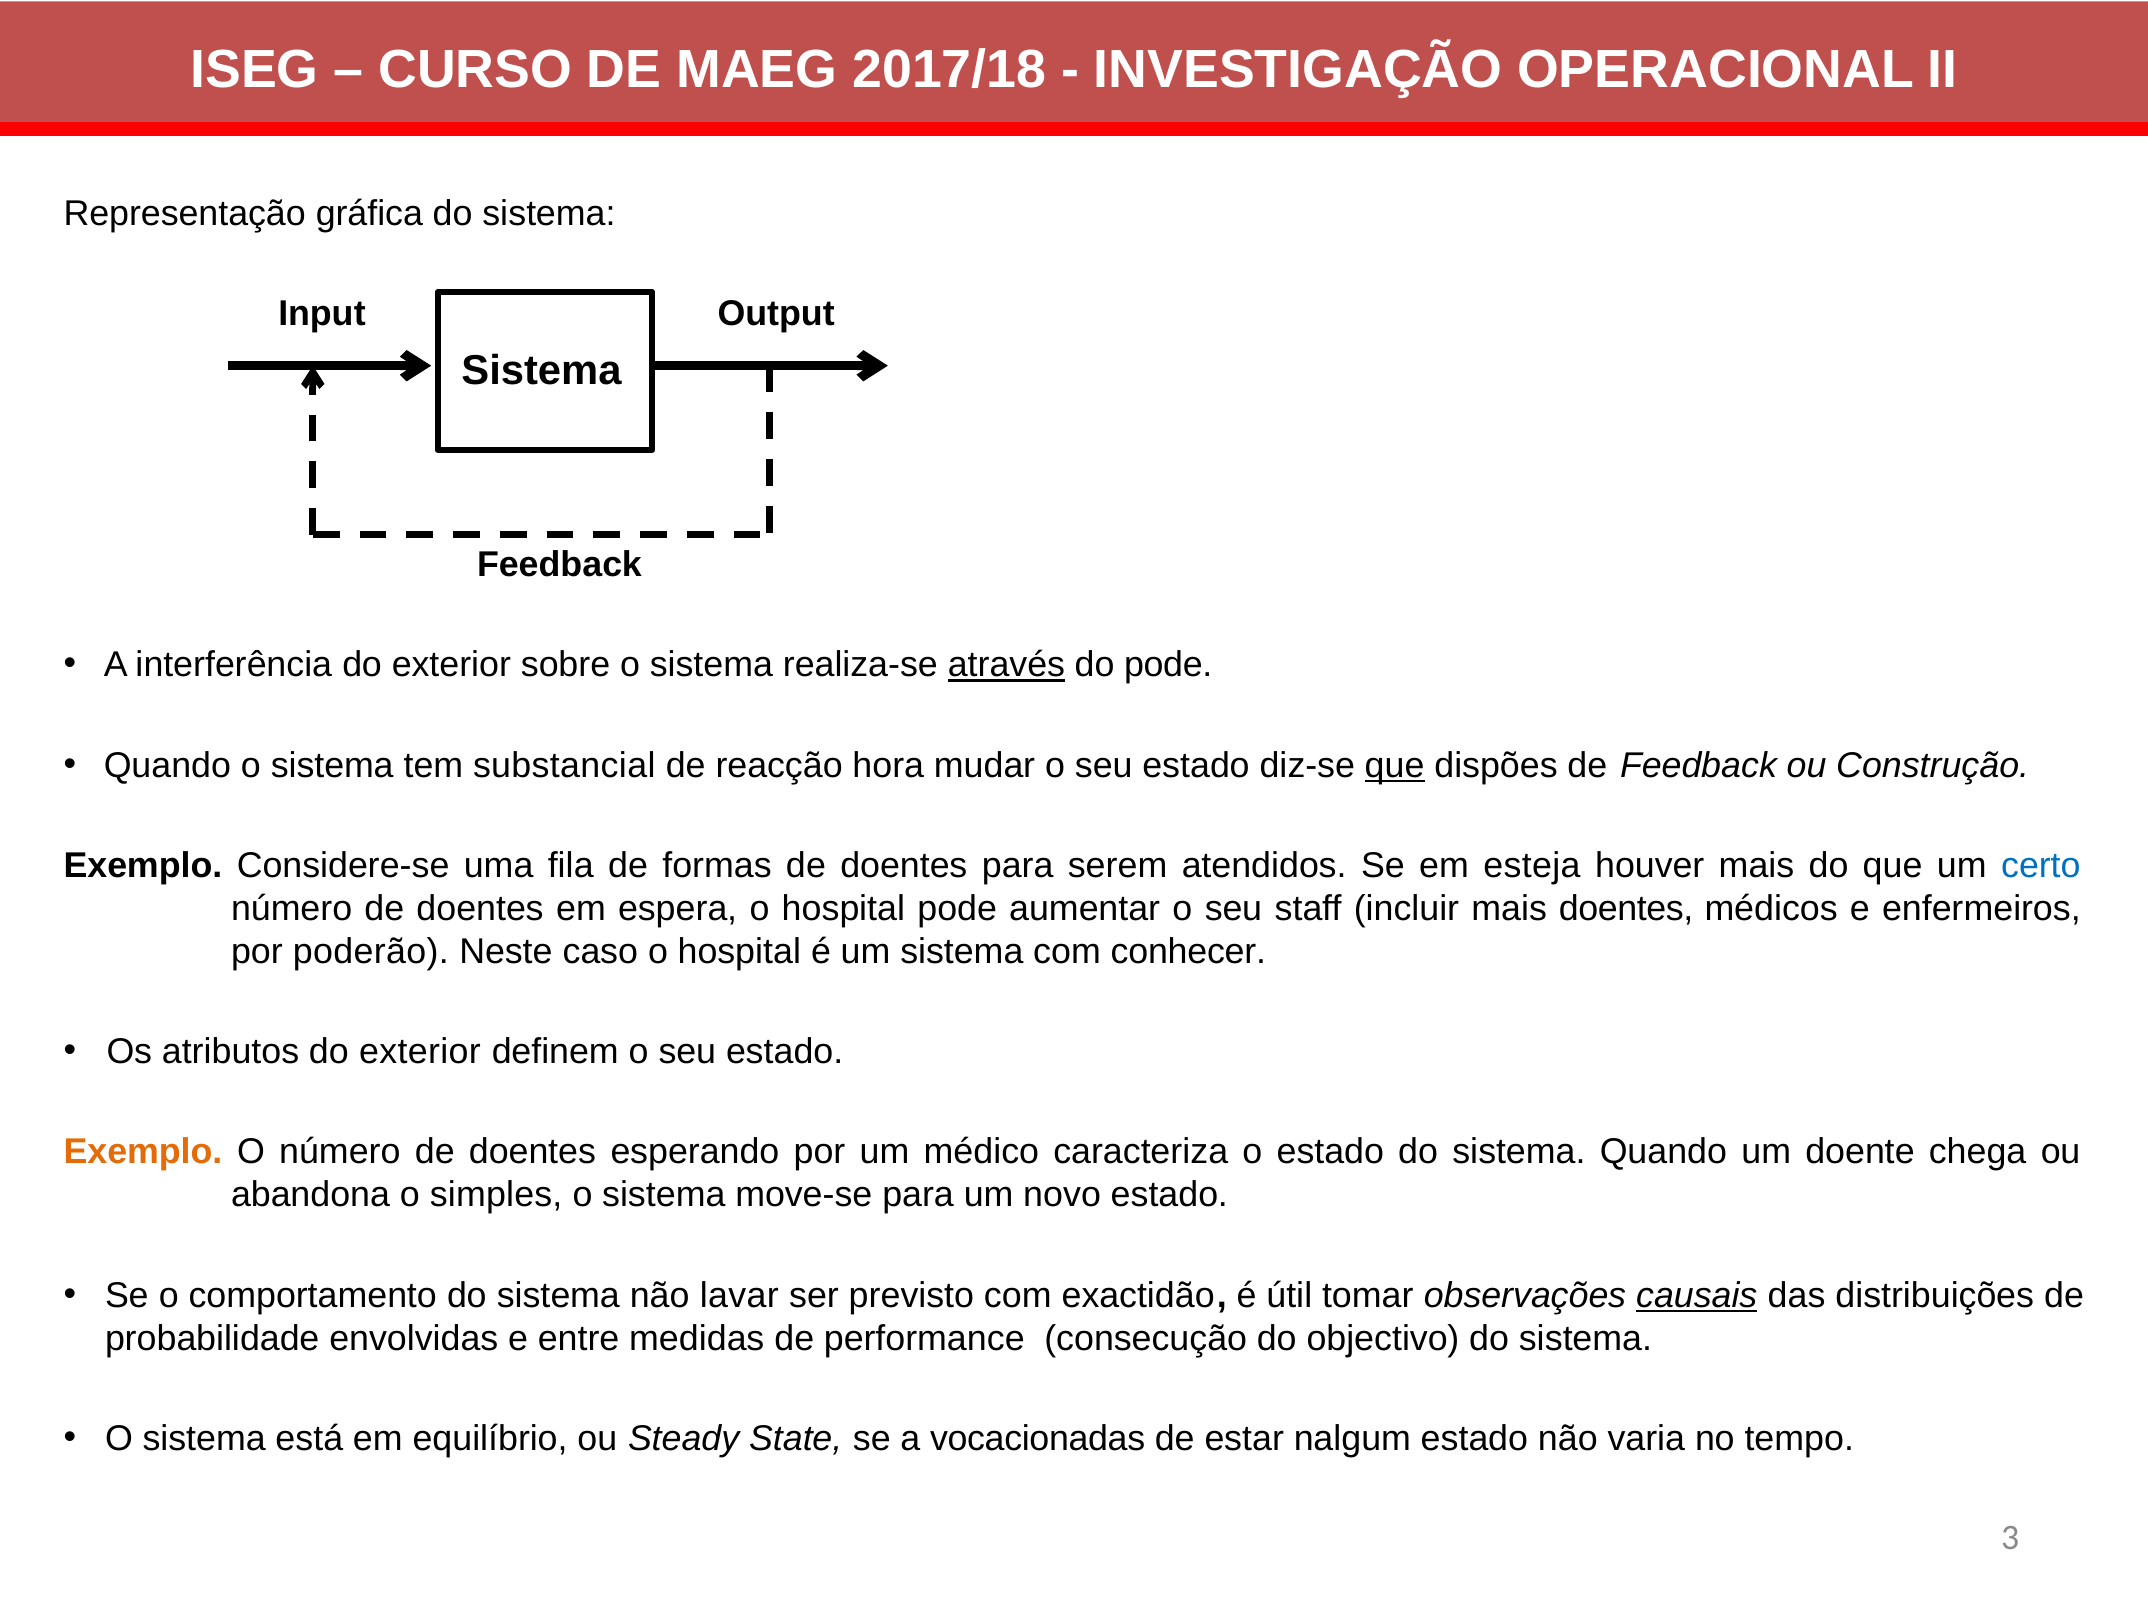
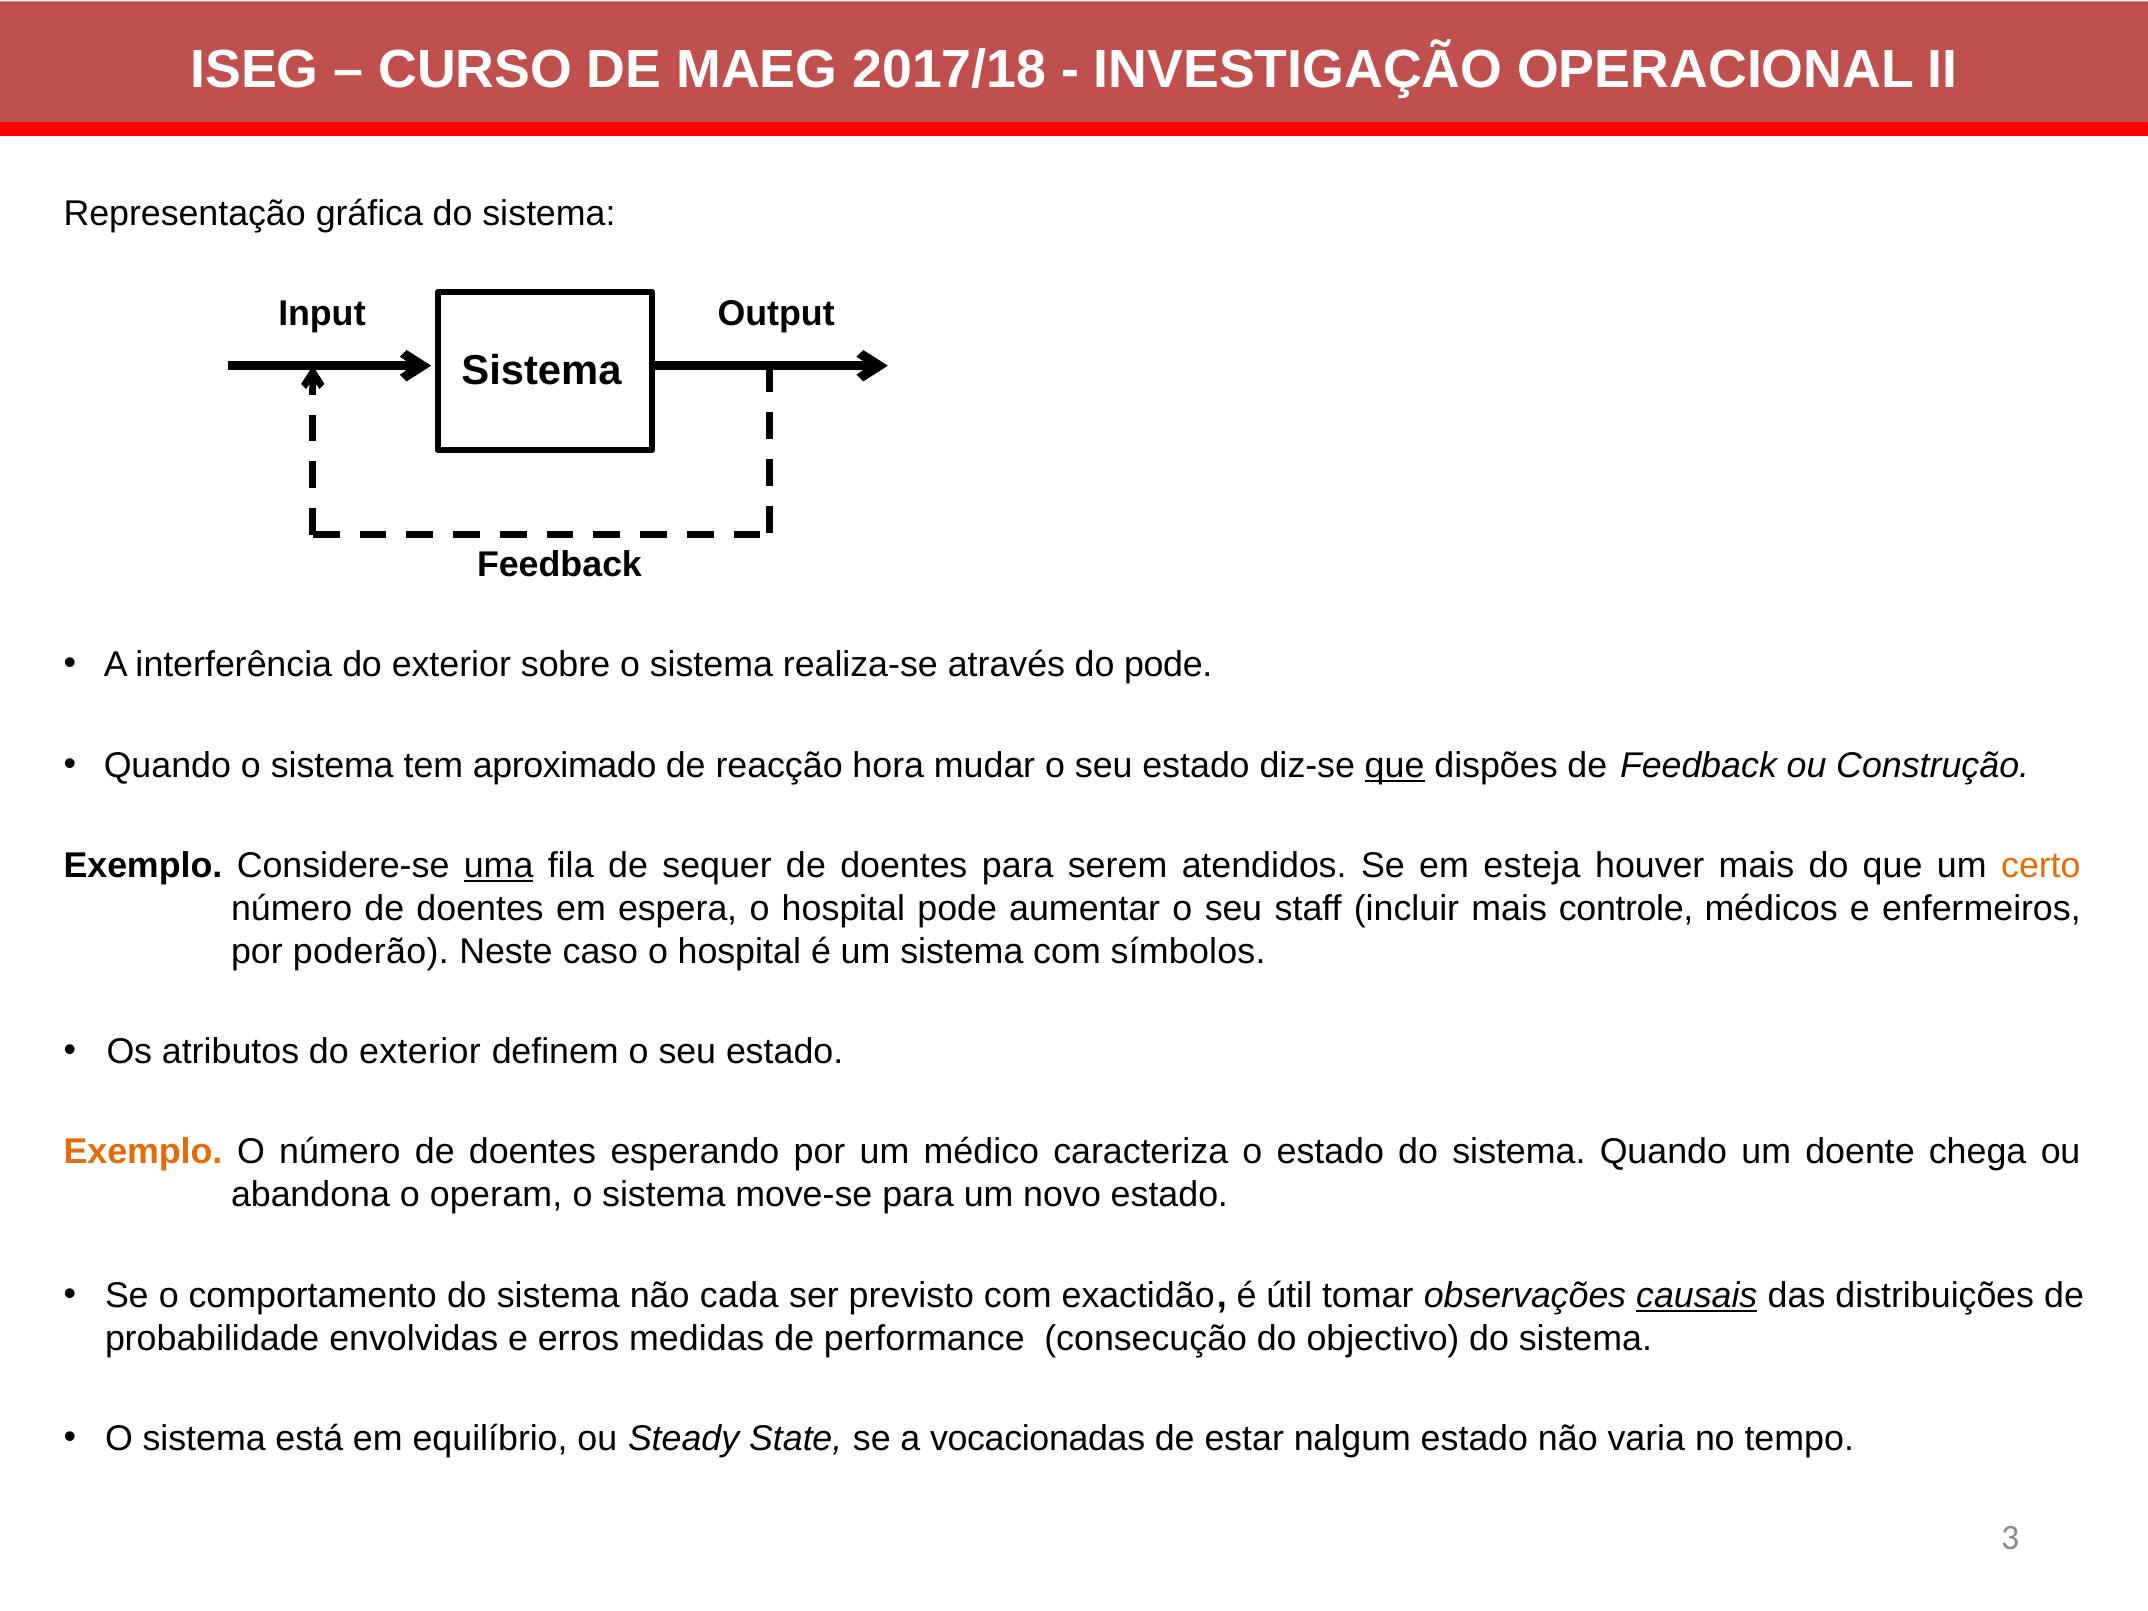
através underline: present -> none
substancial: substancial -> aproximado
uma underline: none -> present
formas: formas -> sequer
certo colour: blue -> orange
mais doentes: doentes -> controle
conhecer: conhecer -> símbolos
simples: simples -> operam
lavar: lavar -> cada
entre: entre -> erros
